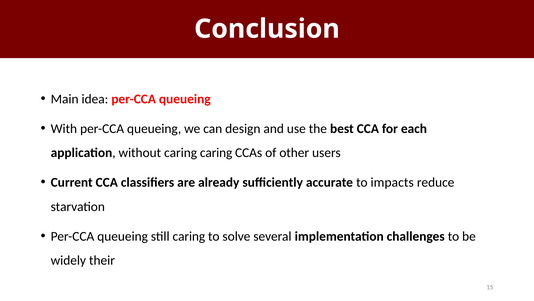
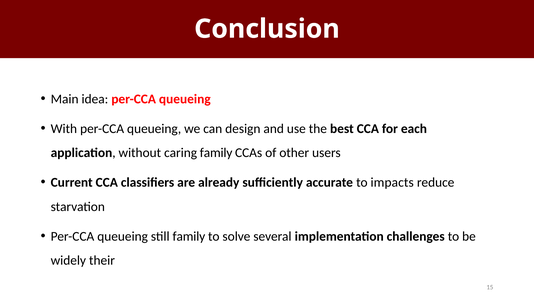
caring caring: caring -> family
still caring: caring -> family
